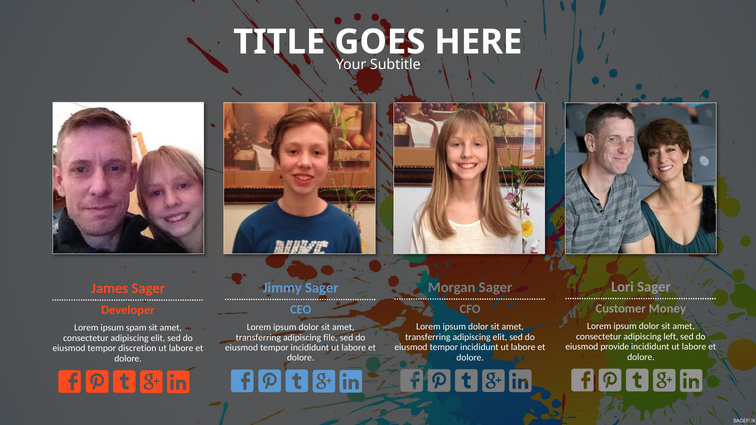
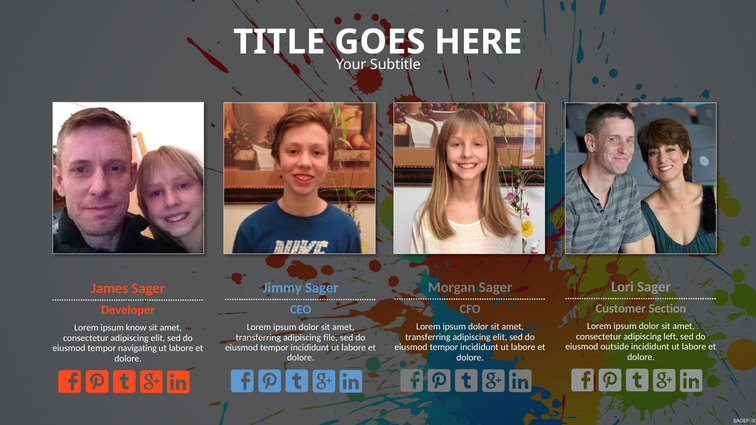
Money: Money -> Section
spam: spam -> know
provide: provide -> outside
discretion: discretion -> navigating
